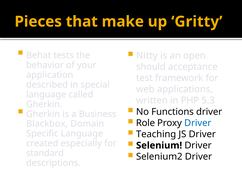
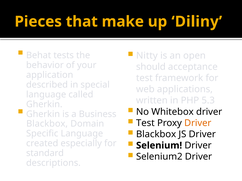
Gritty: Gritty -> Diliny
Functions: Functions -> Whitebox
Role at (145, 123): Role -> Test
Driver at (198, 123) colour: blue -> orange
Teaching at (156, 135): Teaching -> Blackbox
